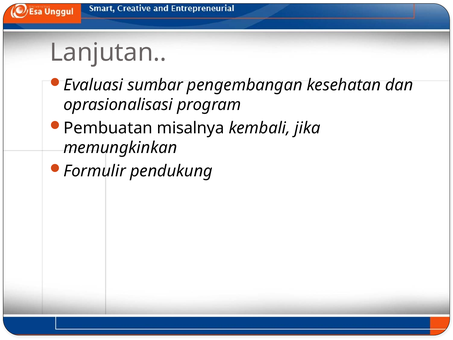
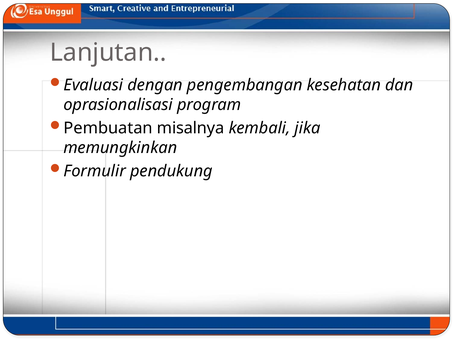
sumbar: sumbar -> dengan
